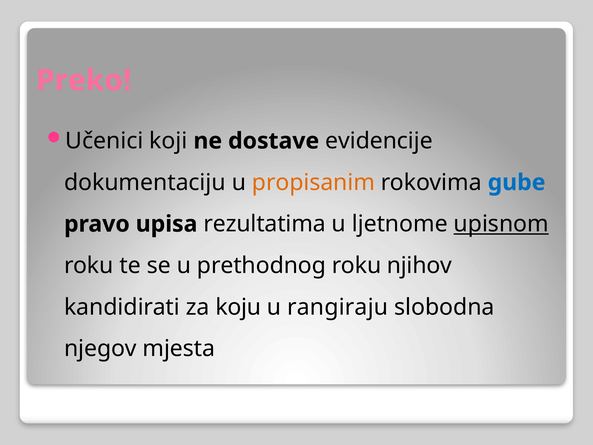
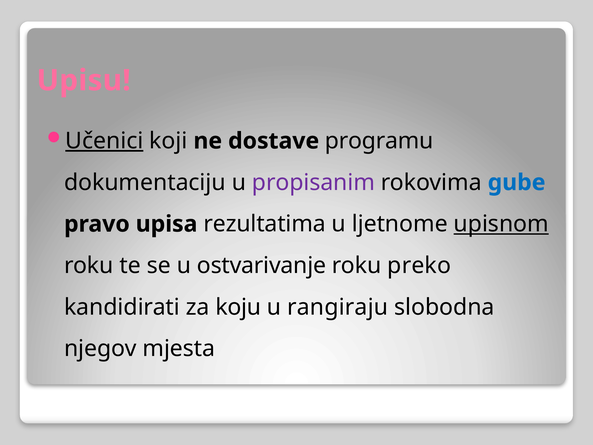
Preko: Preko -> Upisu
Učenici underline: none -> present
evidencije: evidencije -> programu
propisanim colour: orange -> purple
prethodnog: prethodnog -> ostvarivanje
njihov: njihov -> preko
